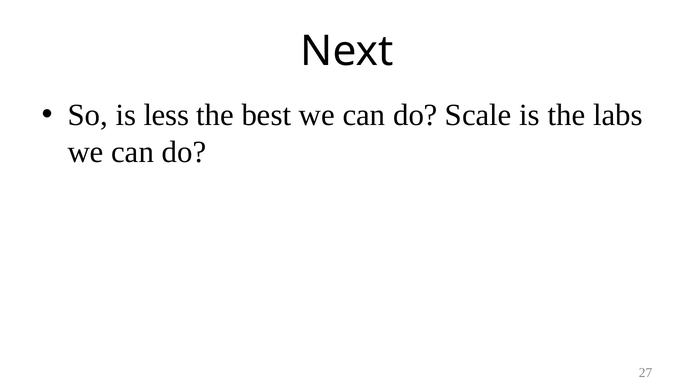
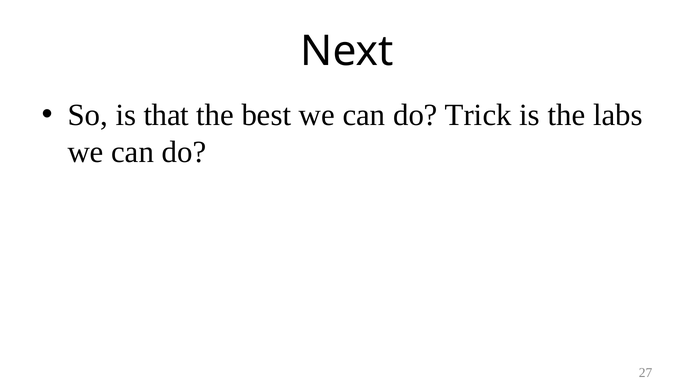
less: less -> that
Scale: Scale -> Trick
